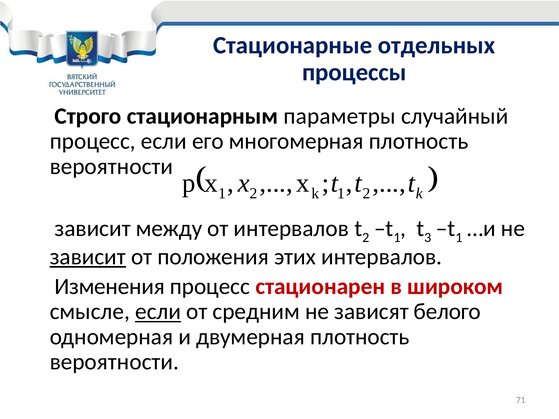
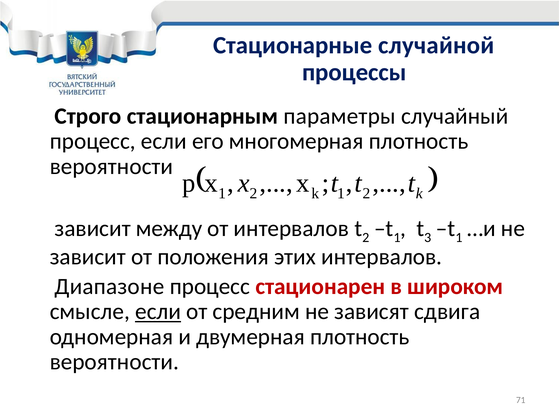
отдельных: отдельных -> случайной
зависит at (88, 257) underline: present -> none
Изменения: Изменения -> Диапазоне
белого: белого -> сдвига
